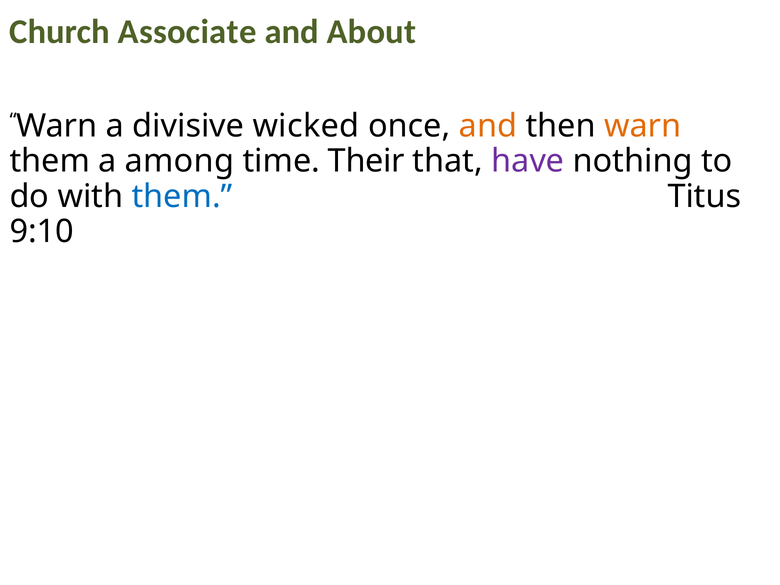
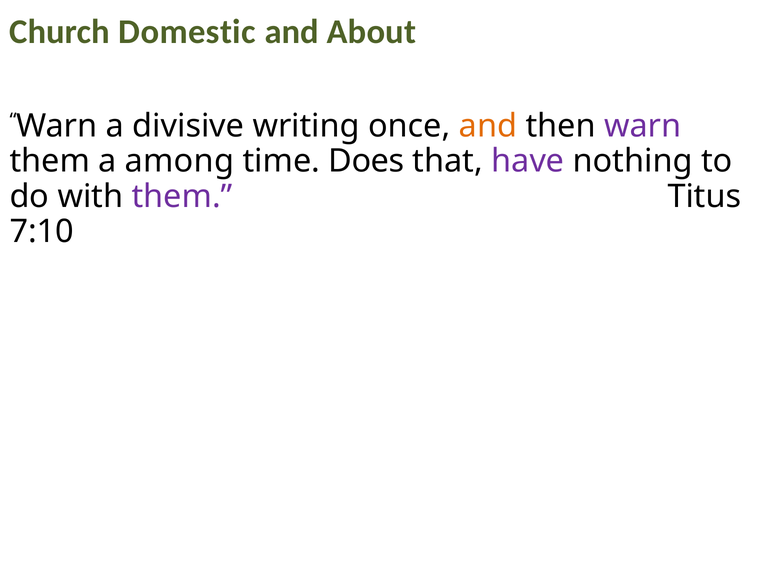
Associate: Associate -> Domestic
wicked: wicked -> writing
warn at (643, 126) colour: orange -> purple
Their: Their -> Does
them at (182, 196) colour: blue -> purple
9:10: 9:10 -> 7:10
